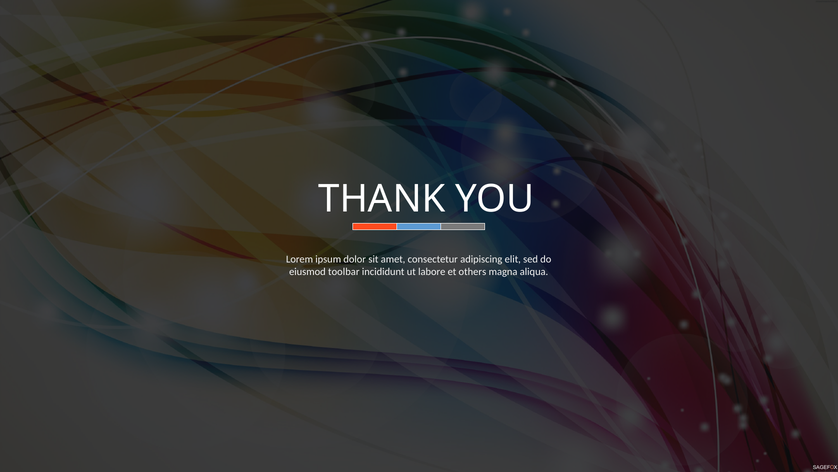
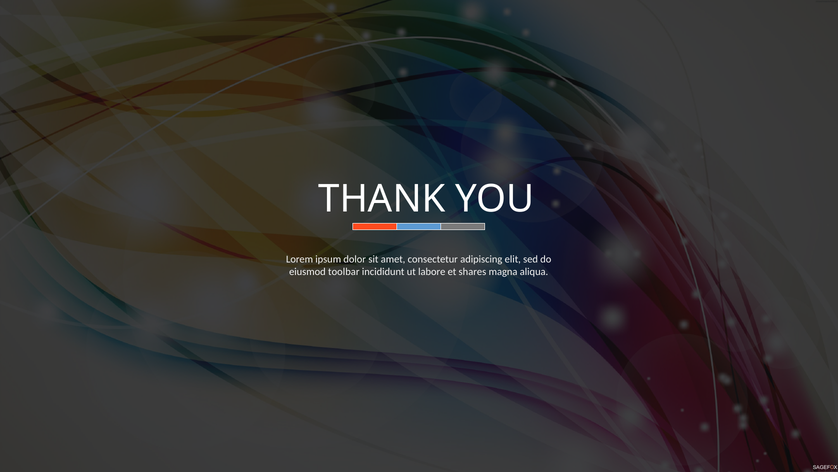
others: others -> shares
